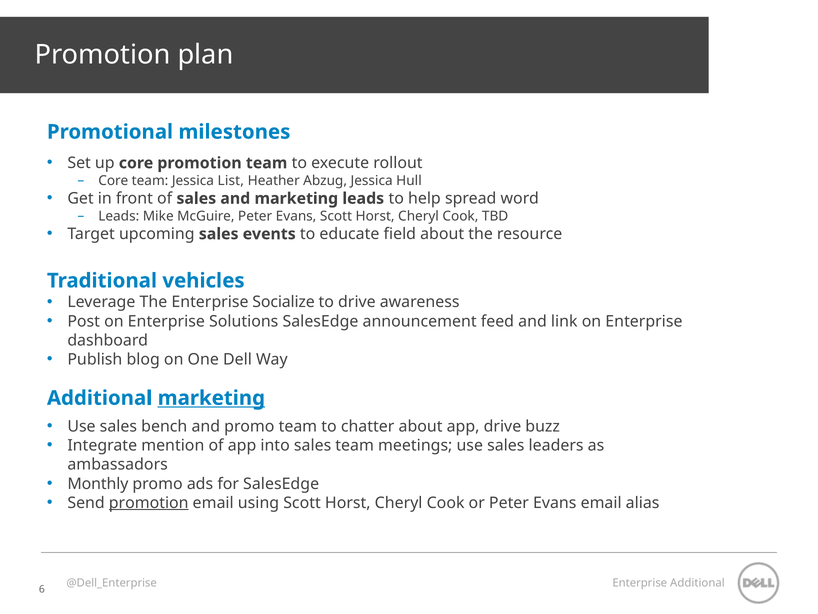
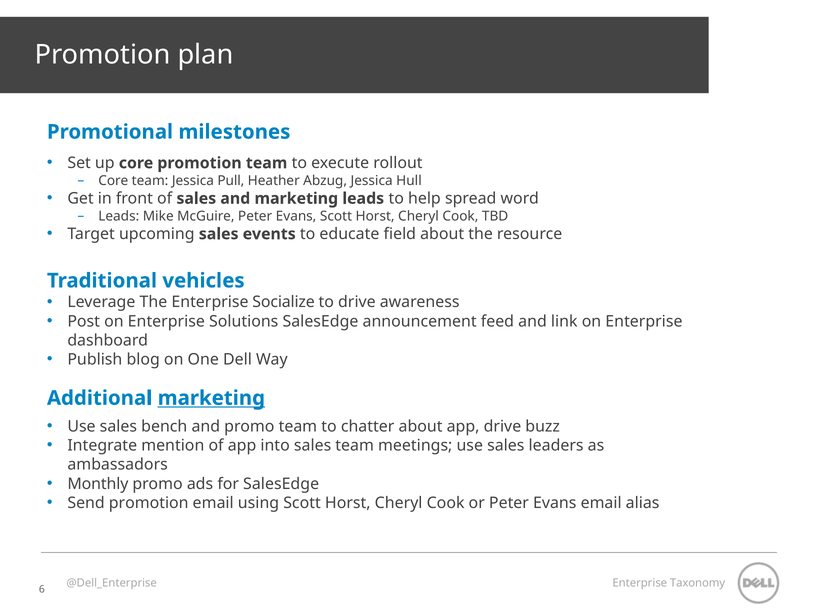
List: List -> Pull
promotion at (149, 502) underline: present -> none
Enterprise Additional: Additional -> Taxonomy
